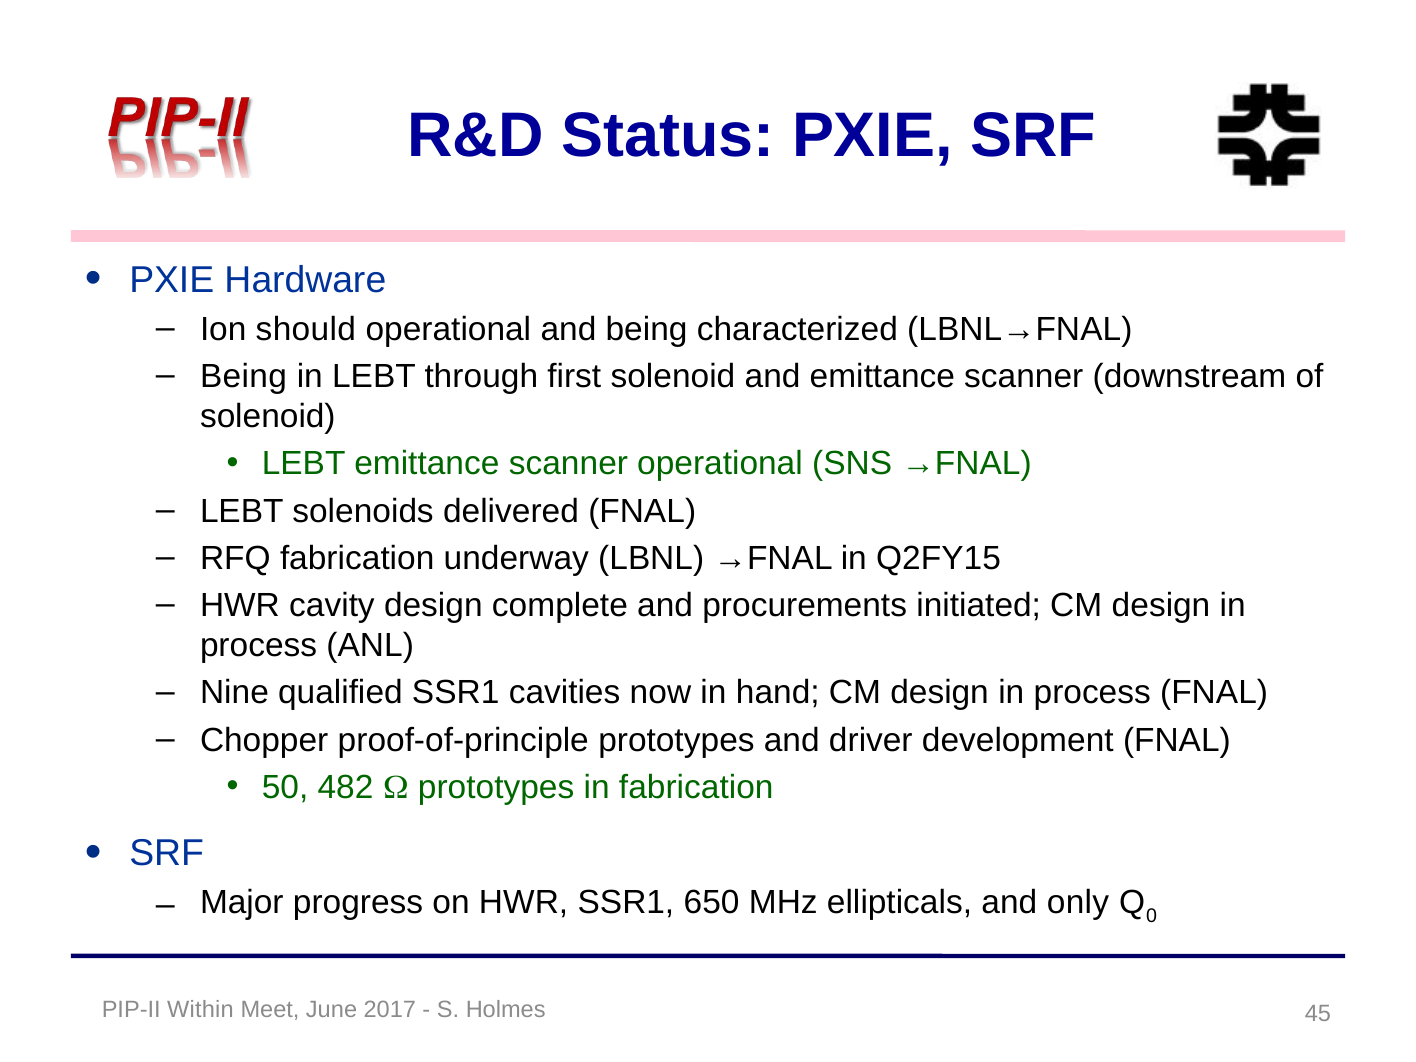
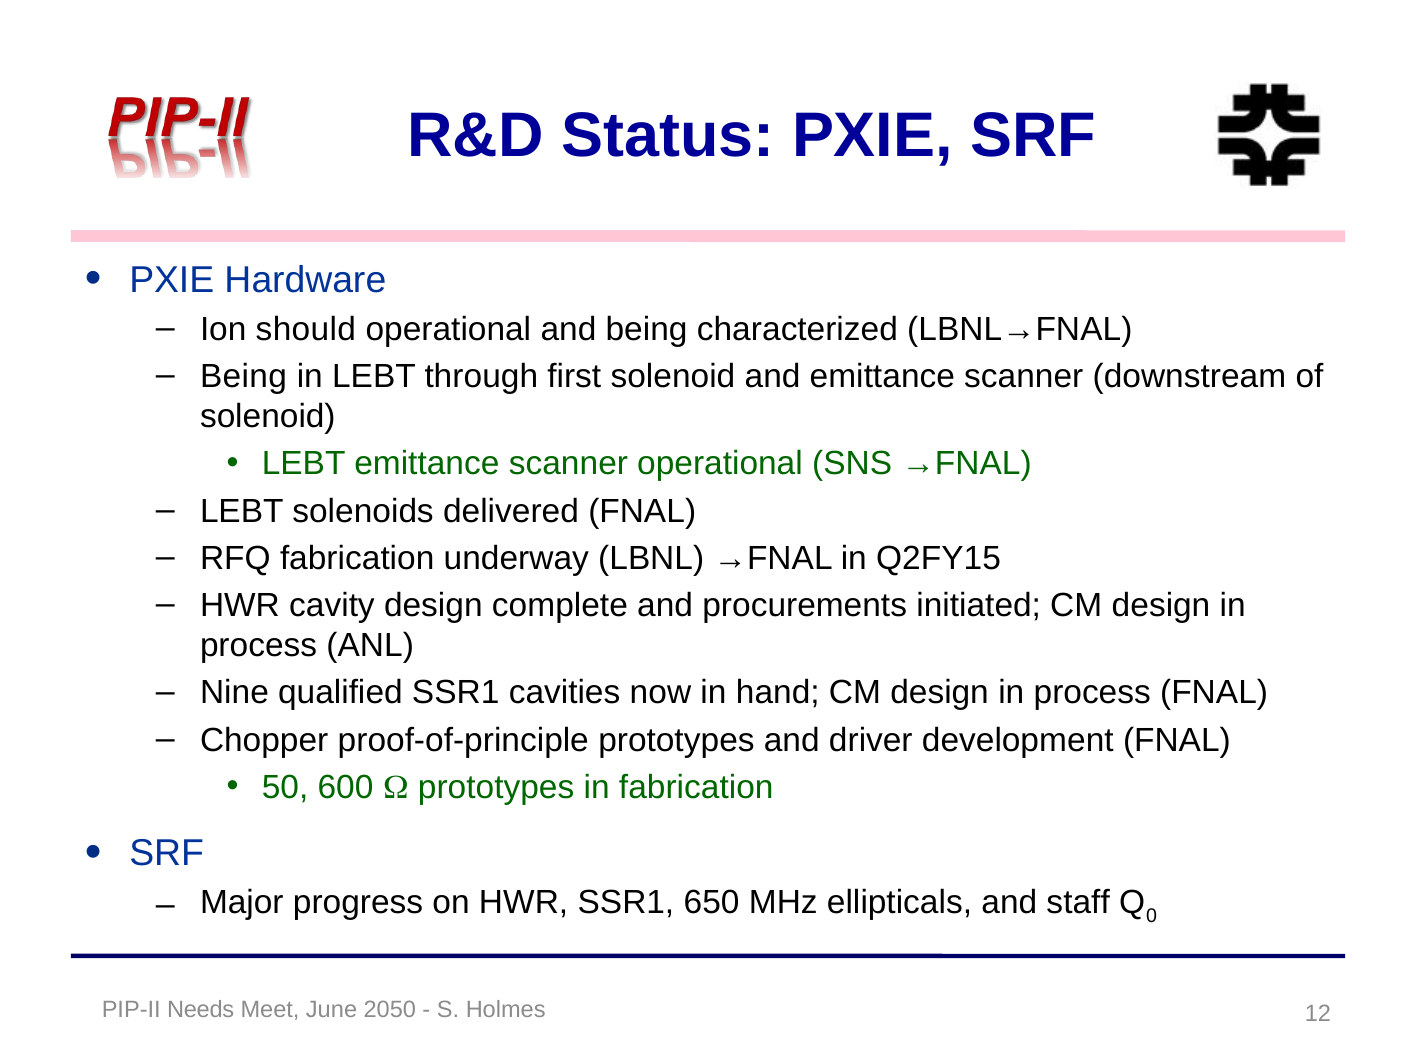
482: 482 -> 600
only: only -> staff
Within: Within -> Needs
2017: 2017 -> 2050
45: 45 -> 12
